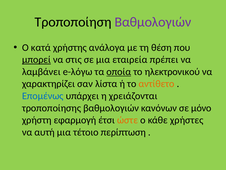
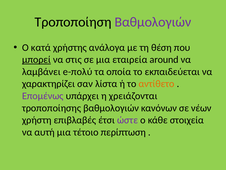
πρέπει: πρέπει -> around
e-λόγω: e-λόγω -> e-πολύ
οποία underline: present -> none
ηλεκτρονικού: ηλεκτρονικού -> εκπαιδεύεται
Επομένως colour: blue -> purple
μόνο: μόνο -> νέων
εφαρμογή: εφαρμογή -> επιβλαβές
ώστε colour: orange -> purple
χρήστες: χρήστες -> στοιχεία
